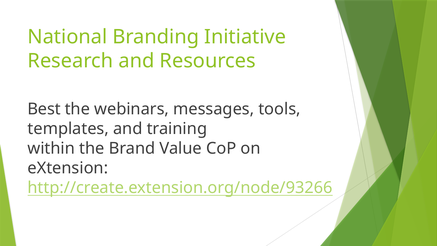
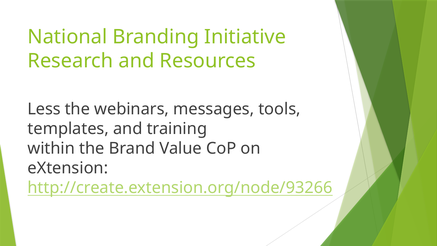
Best: Best -> Less
